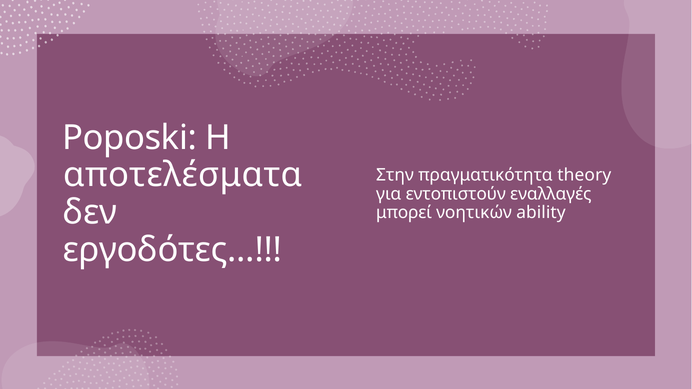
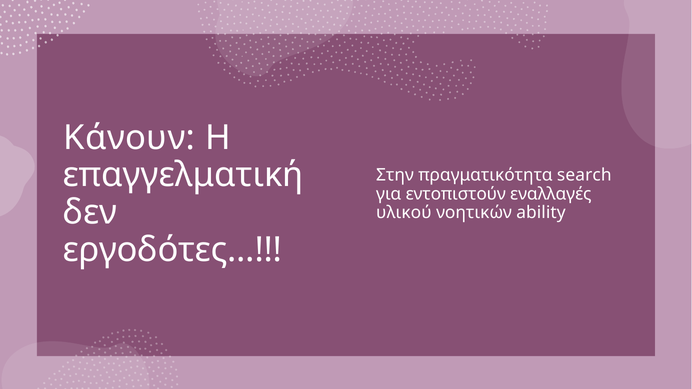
Poposki: Poposki -> Κάνουν
αποτελέσματα: αποτελέσματα -> επαγγελματική
theory: theory -> search
μπορεί: μπορεί -> υλικού
